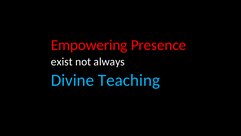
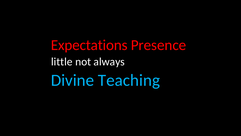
Empowering: Empowering -> Expectations
exist: exist -> little
